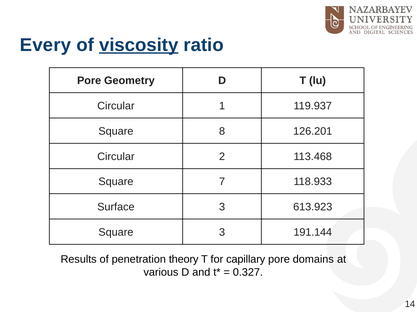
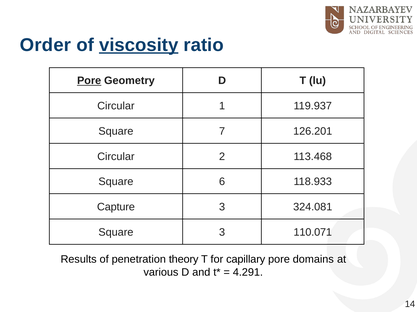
Every: Every -> Order
Pore at (89, 81) underline: none -> present
8: 8 -> 7
7: 7 -> 6
Surface: Surface -> Capture
613.923: 613.923 -> 324.081
191.144: 191.144 -> 110.071
0.327: 0.327 -> 4.291
